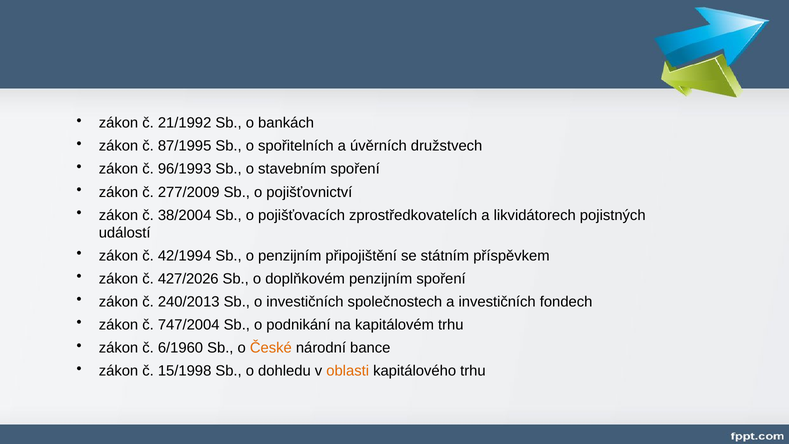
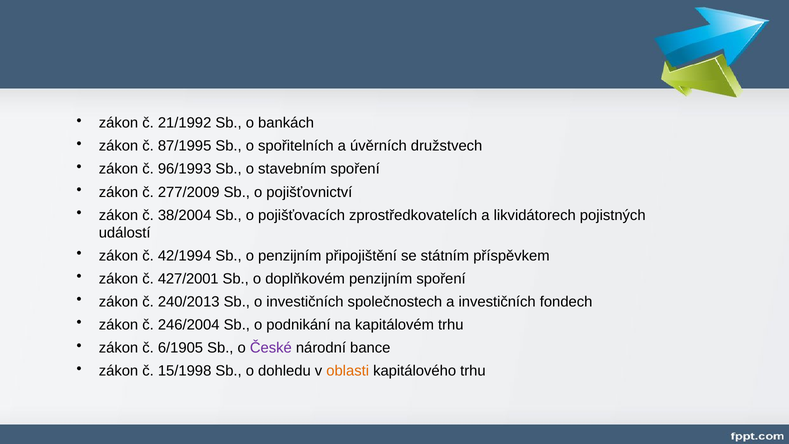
427/2026: 427/2026 -> 427/2001
747/2004: 747/2004 -> 246/2004
6/1960: 6/1960 -> 6/1905
České colour: orange -> purple
